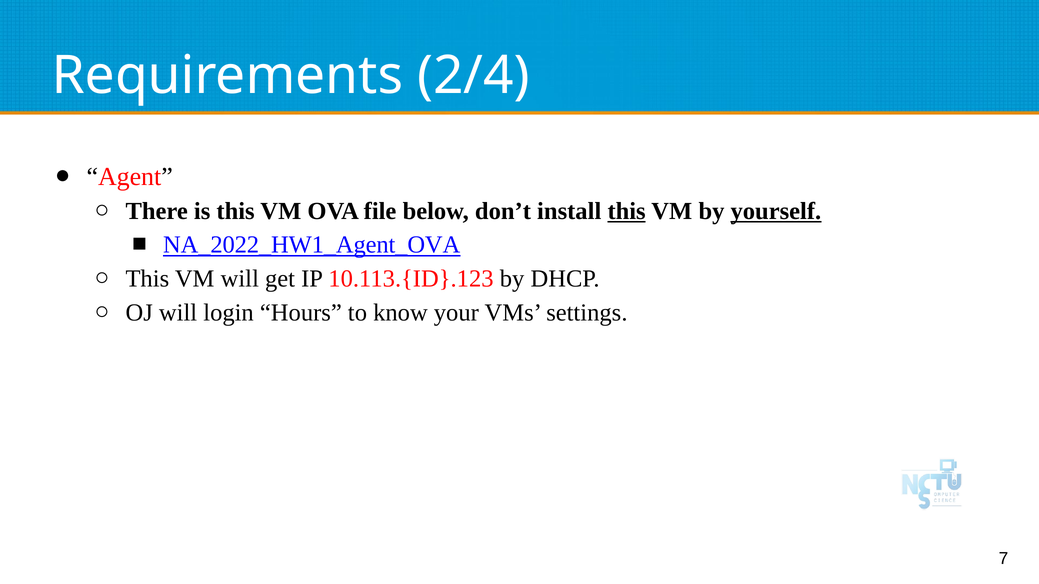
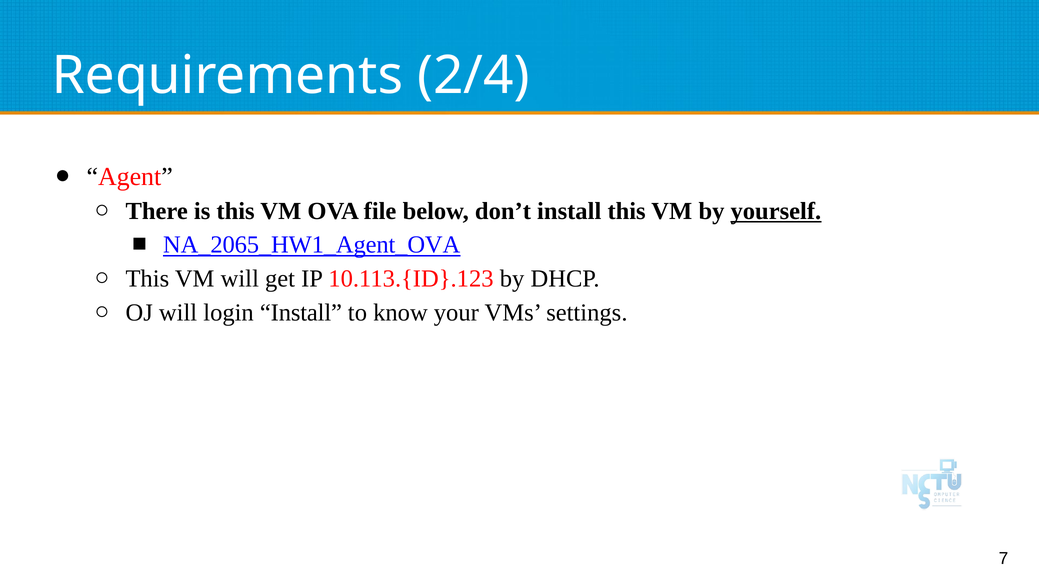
this at (627, 211) underline: present -> none
NA_2022_HW1_Agent_OVA: NA_2022_HW1_Agent_OVA -> NA_2065_HW1_Agent_OVA
login Hours: Hours -> Install
